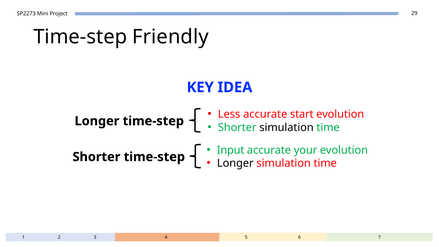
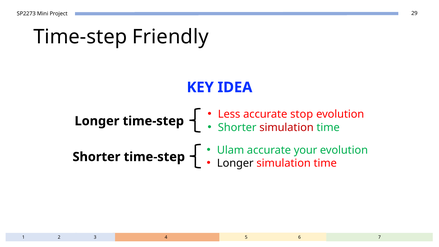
start: start -> stop
simulation at (287, 127) colour: black -> red
Input: Input -> Ulam
